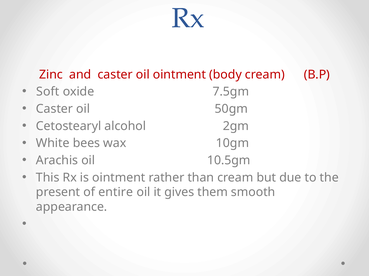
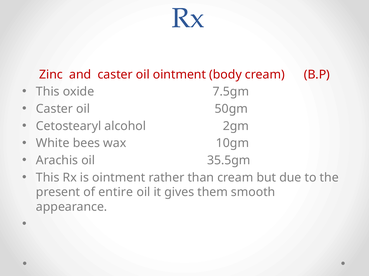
Soft at (48, 92): Soft -> This
10.5gm: 10.5gm -> 35.5gm
